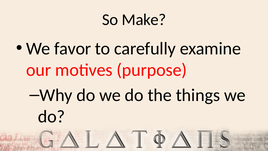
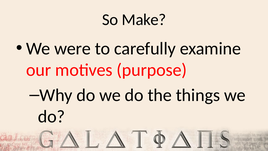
favor: favor -> were
